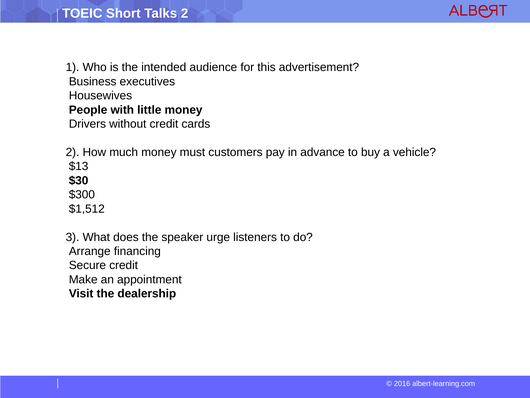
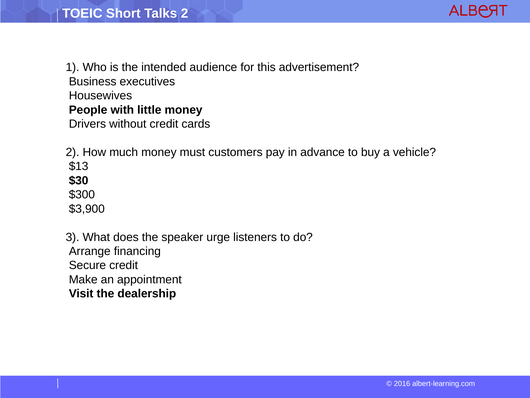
$1,512: $1,512 -> $3,900
